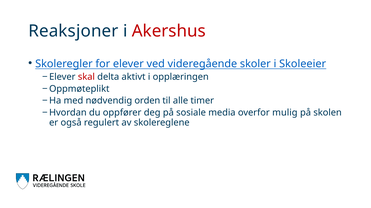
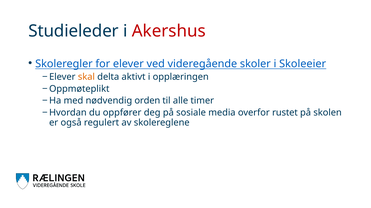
Reaksjoner: Reaksjoner -> Studieleder
skal colour: red -> orange
mulig: mulig -> rustet
